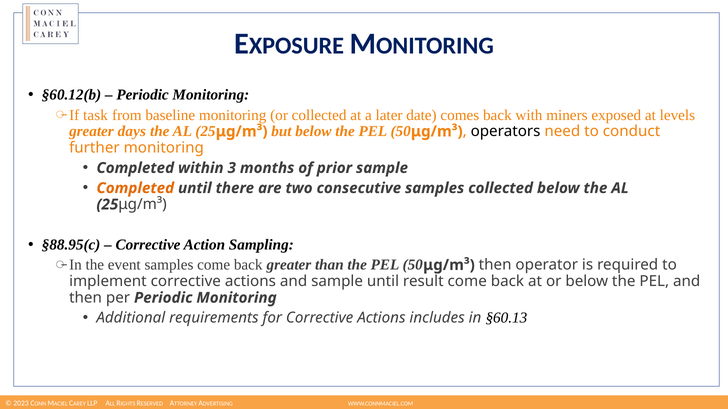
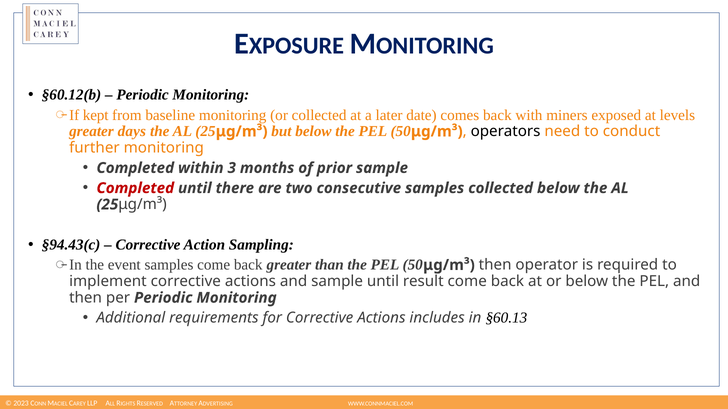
task: task -> kept
Completed at (135, 188) colour: orange -> red
§88.95(c: §88.95(c -> §94.43(c
